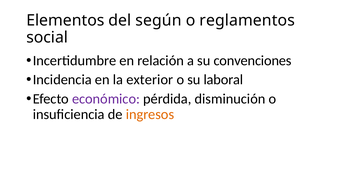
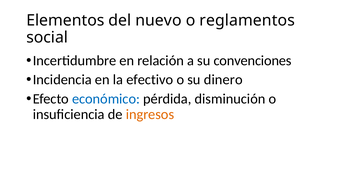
según: según -> nuevo
exterior: exterior -> efectivo
laboral: laboral -> dinero
económico colour: purple -> blue
